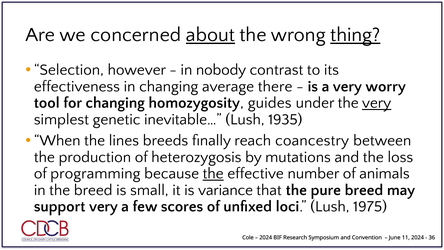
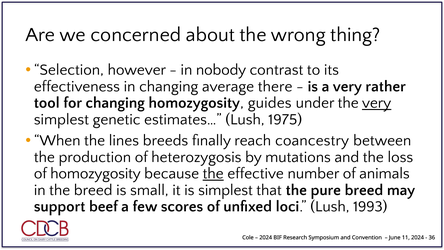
about underline: present -> none
thing underline: present -> none
worry: worry -> rather
inevitable…: inevitable… -> estimates…
1935: 1935 -> 1975
of programming: programming -> homozygosity
is variance: variance -> simplest
support very: very -> beef
1975: 1975 -> 1993
